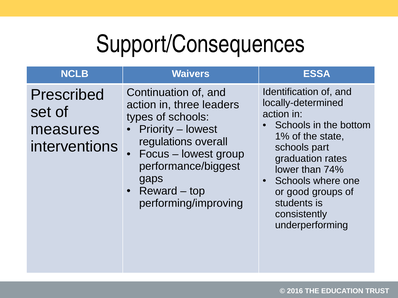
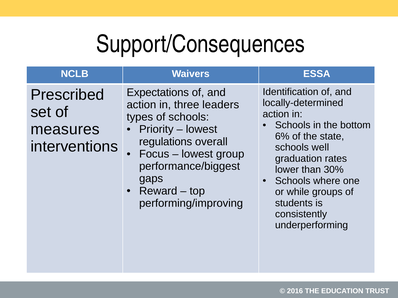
Continuation: Continuation -> Expectations
1%: 1% -> 6%
part: part -> well
74%: 74% -> 30%
good: good -> while
